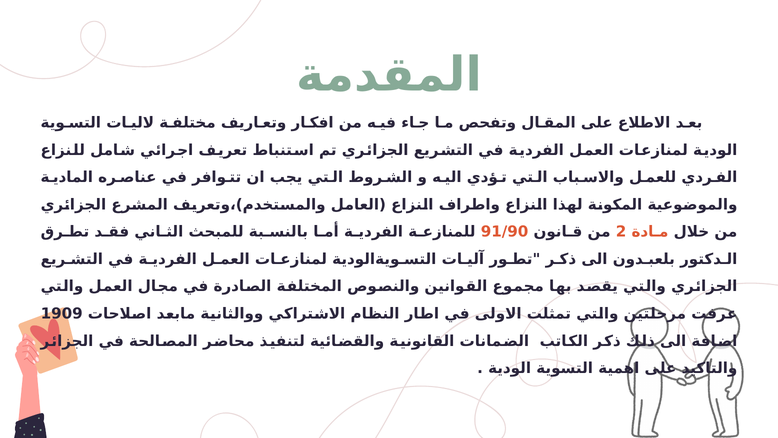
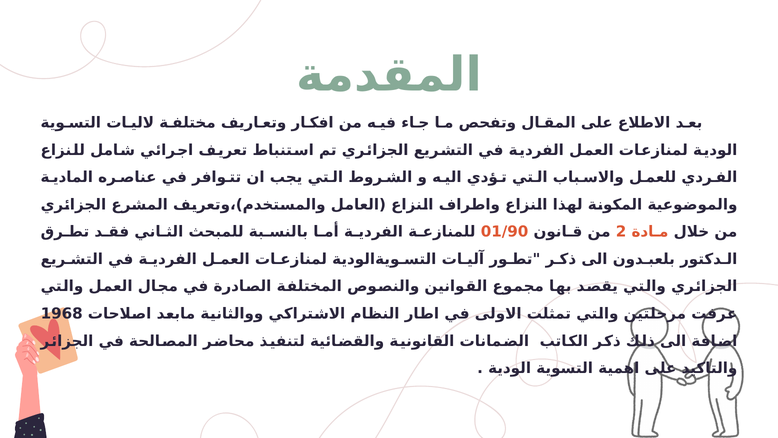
91/90: 91/90 -> 01/90
1909: 1909 -> 1968
